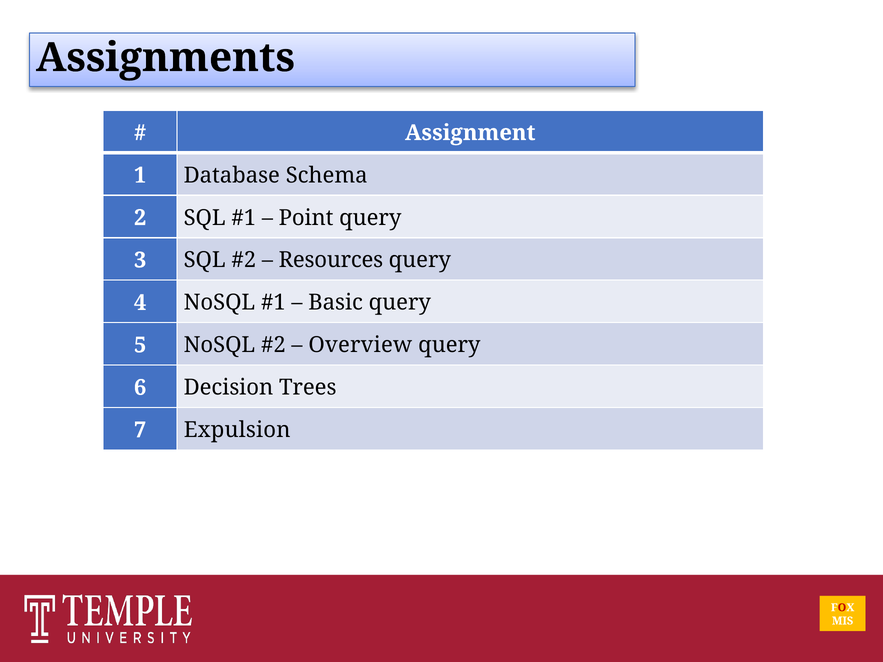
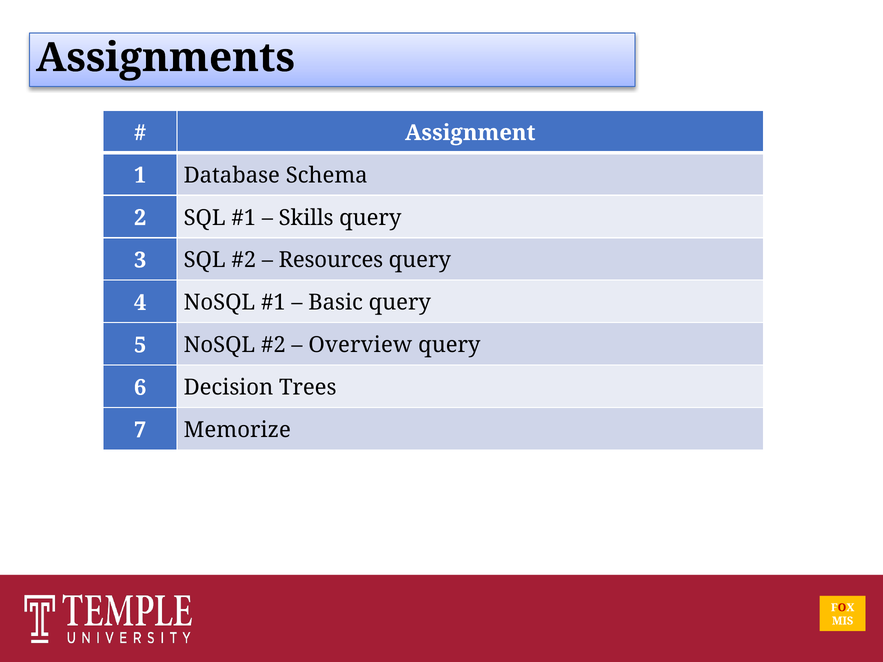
Point: Point -> Skills
Expulsion: Expulsion -> Memorize
